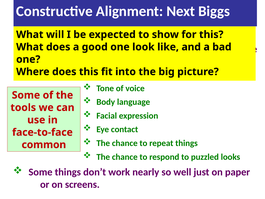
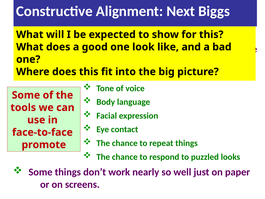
common: common -> promote
